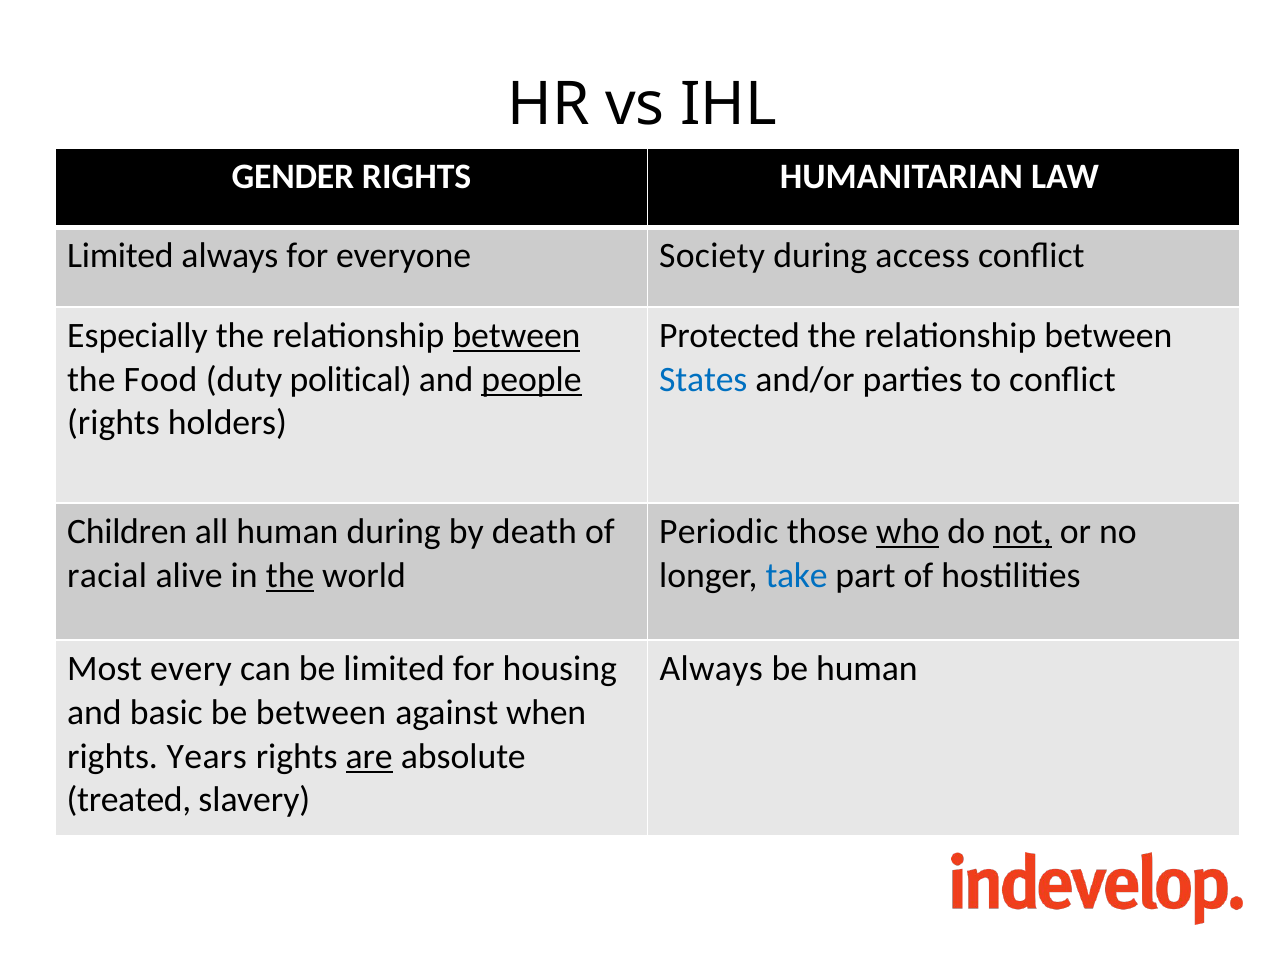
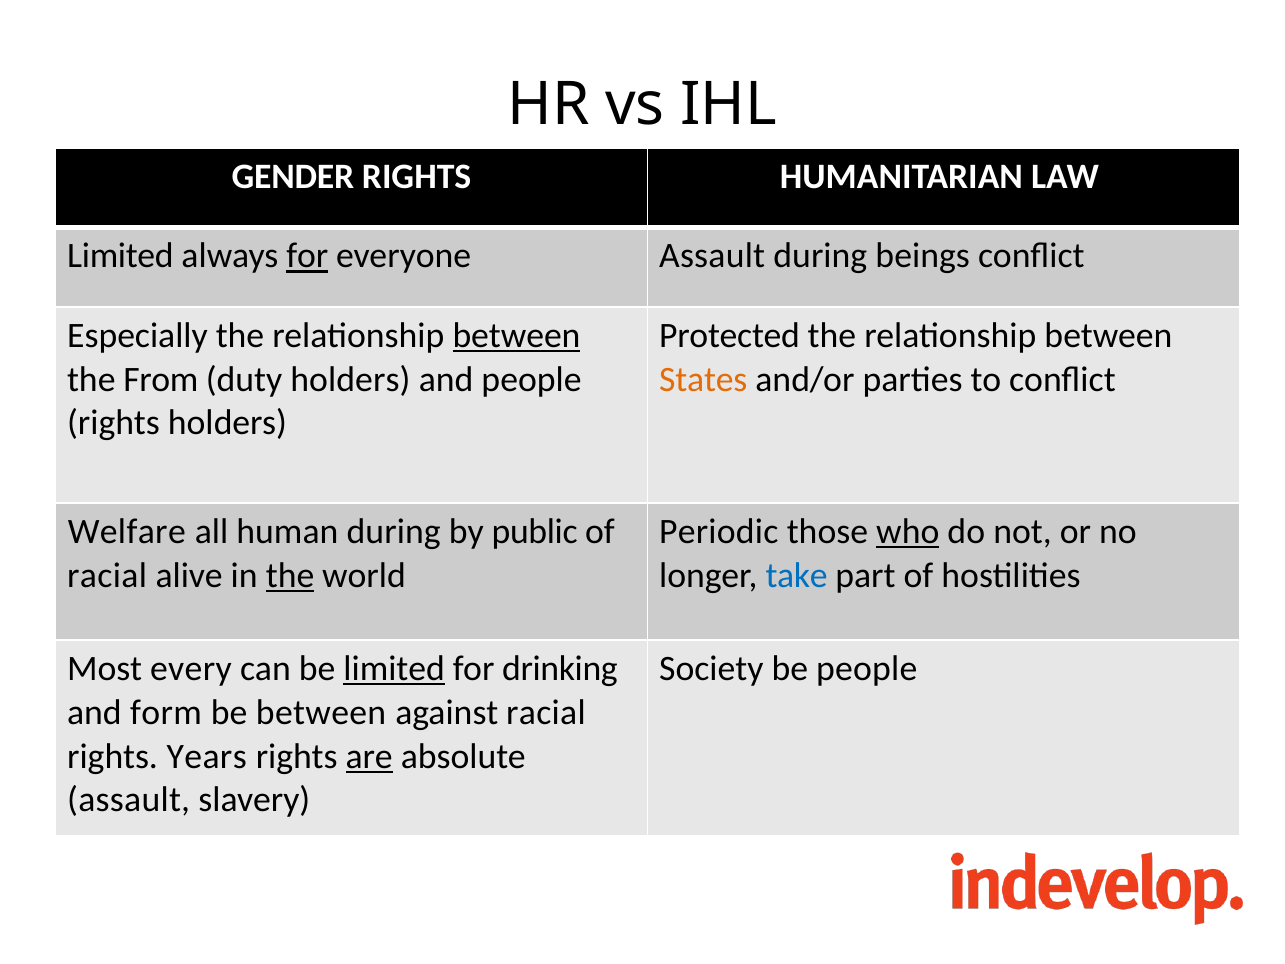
for at (307, 256) underline: none -> present
everyone Society: Society -> Assault
access: access -> beings
Food: Food -> From
duty political: political -> holders
people at (532, 379) underline: present -> none
States colour: blue -> orange
Children: Children -> Welfare
death: death -> public
not underline: present -> none
limited at (394, 669) underline: none -> present
housing: housing -> drinking
Always at (711, 669): Always -> Society
be human: human -> people
basic: basic -> form
against when: when -> racial
treated at (129, 800): treated -> assault
